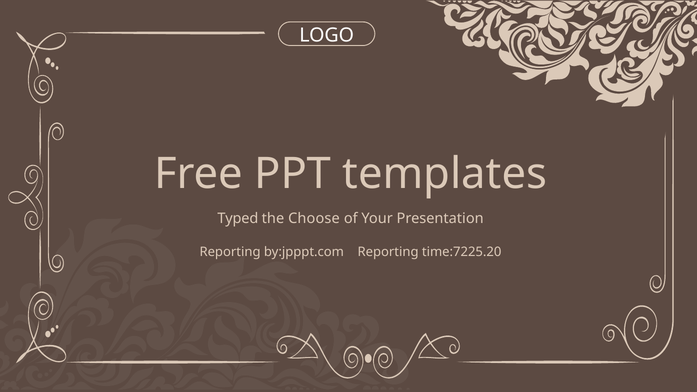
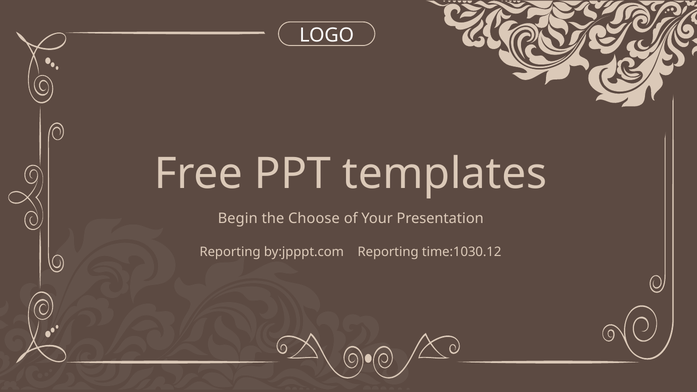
Typed: Typed -> Begin
time:7225.20: time:7225.20 -> time:1030.12
